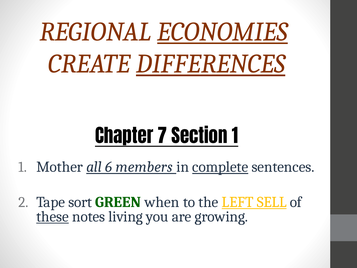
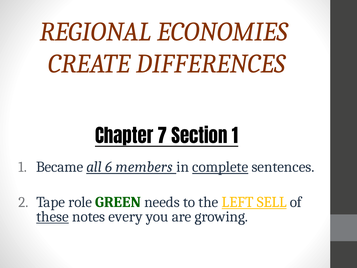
ECONOMIES underline: present -> none
DIFFERENCES underline: present -> none
Mother: Mother -> Became
sort: sort -> role
when: when -> needs
living: living -> every
